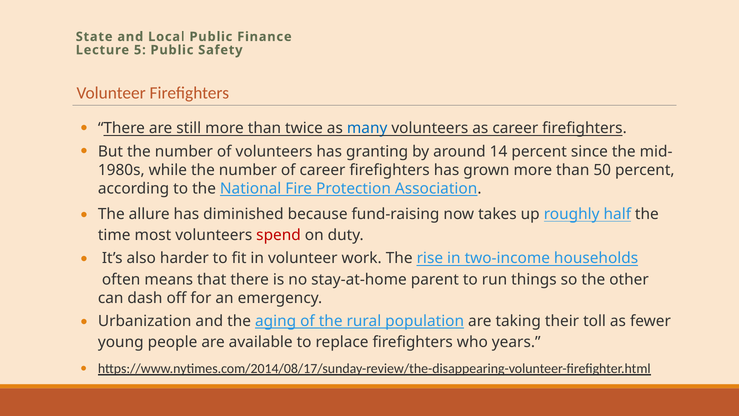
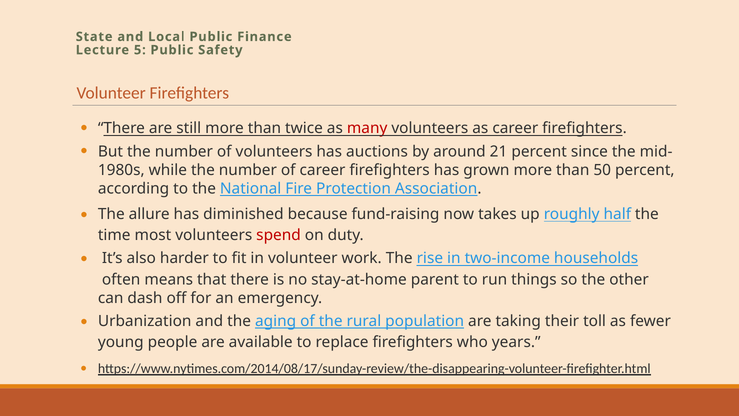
many colour: blue -> red
granting: granting -> auctions
14: 14 -> 21
